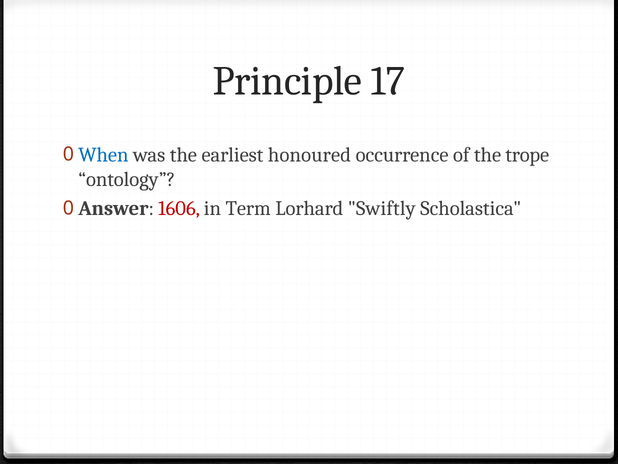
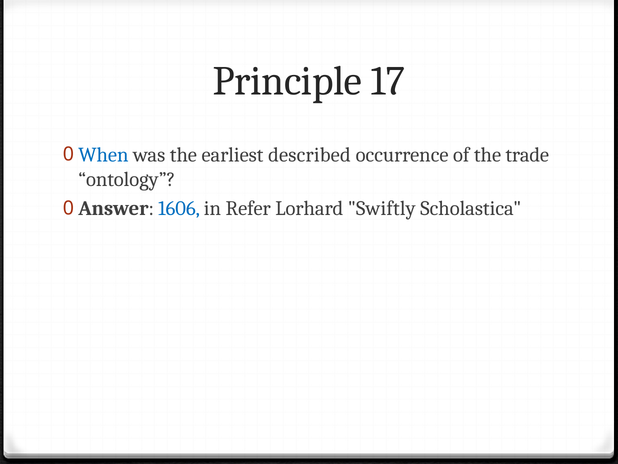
honoured: honoured -> described
trope: trope -> trade
1606 colour: red -> blue
Term: Term -> Refer
